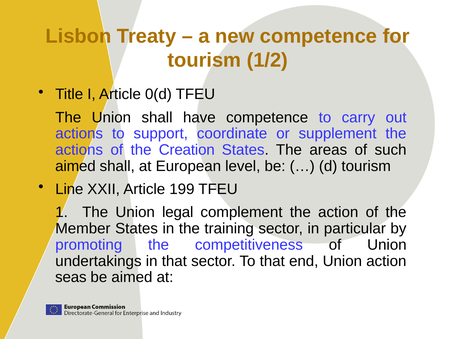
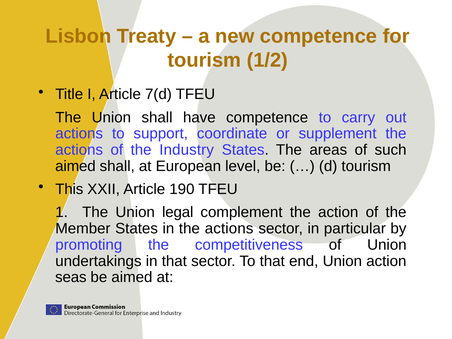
0(d: 0(d -> 7(d
Creation: Creation -> Industry
Line: Line -> This
199: 199 -> 190
in the training: training -> actions
